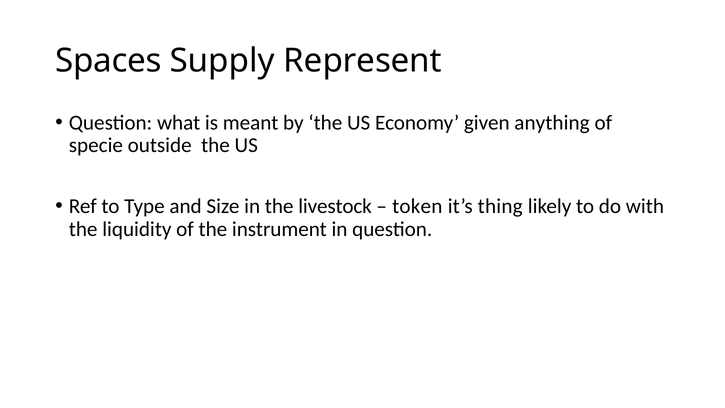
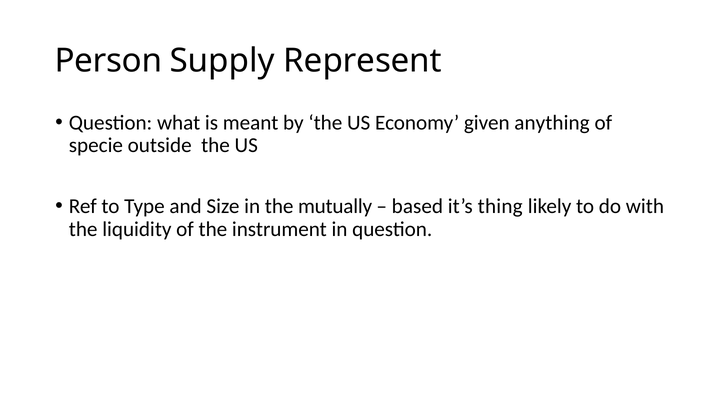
Spaces: Spaces -> Person
livestock: livestock -> mutually
token: token -> based
